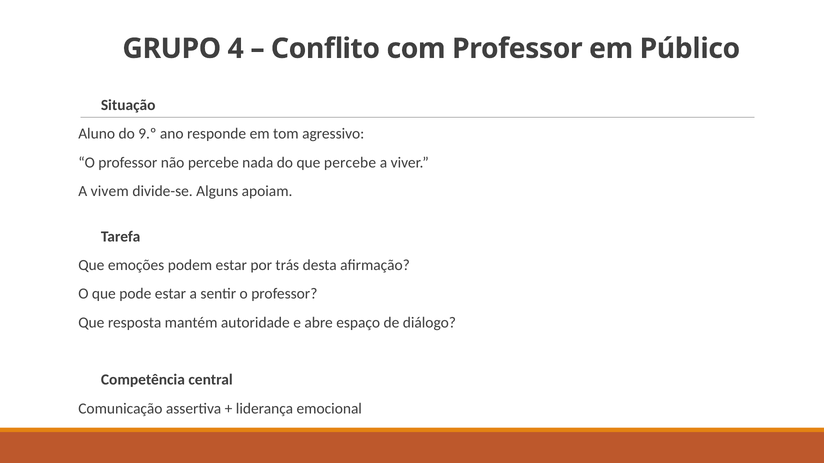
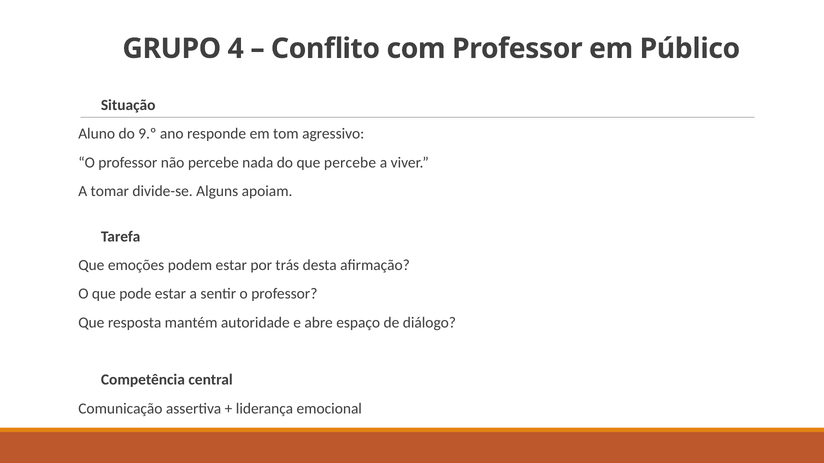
vivem: vivem -> tomar
